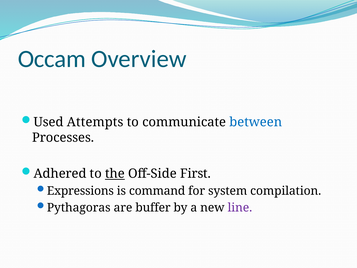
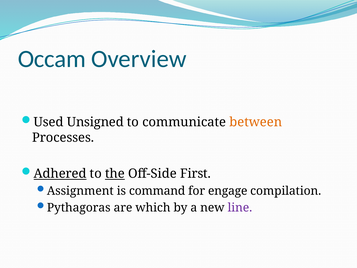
Attempts: Attempts -> Unsigned
between colour: blue -> orange
Adhered underline: none -> present
Expressions: Expressions -> Assignment
system: system -> engage
buffer: buffer -> which
